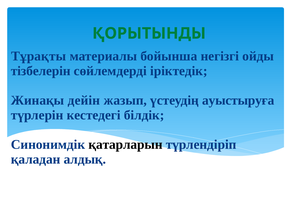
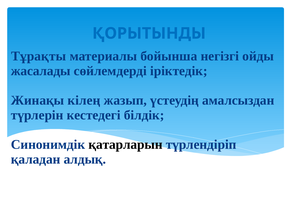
ҚОРЫТЫНДЫ colour: green -> blue
тізбелерін: тізбелерін -> жасалады
дейін: дейін -> кілең
ауыстыруға: ауыстыруға -> амалсыздан
